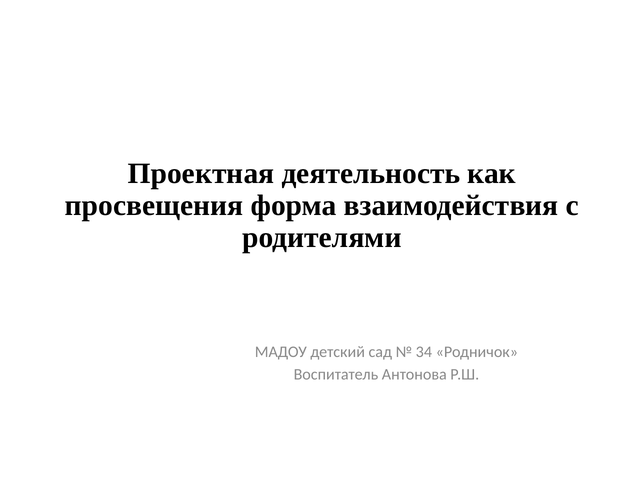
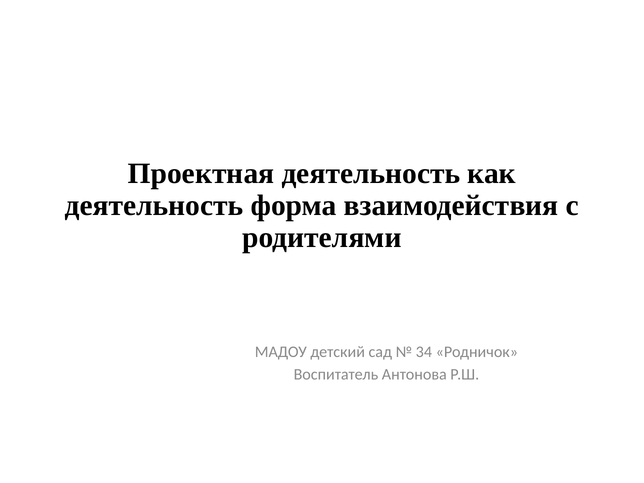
просвещения at (154, 206): просвещения -> деятельность
